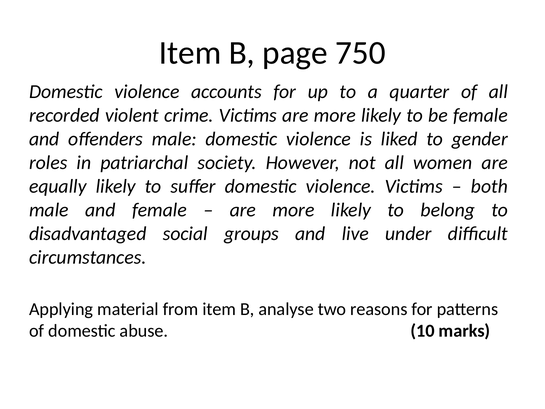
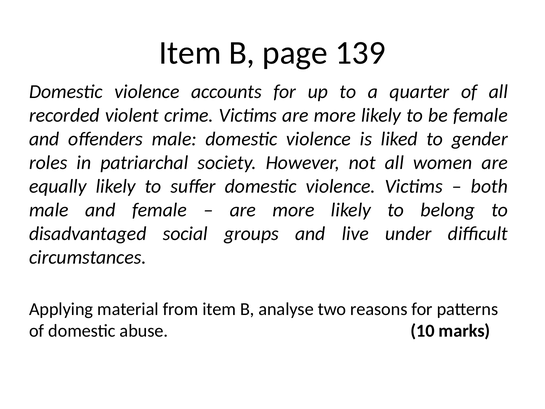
750: 750 -> 139
